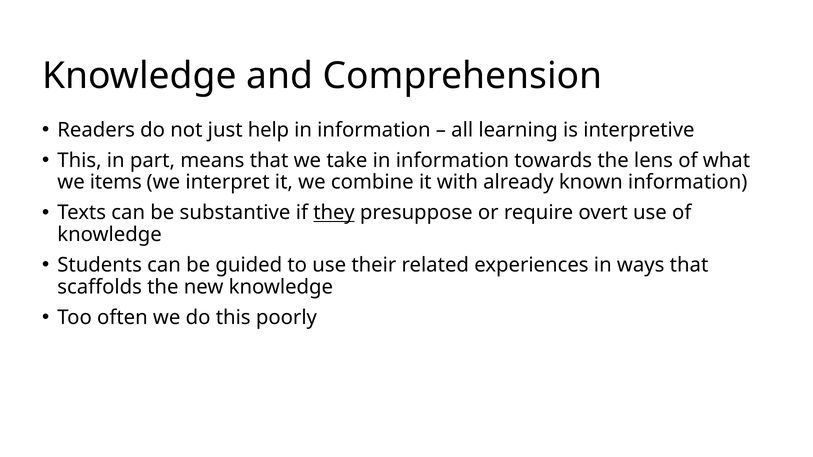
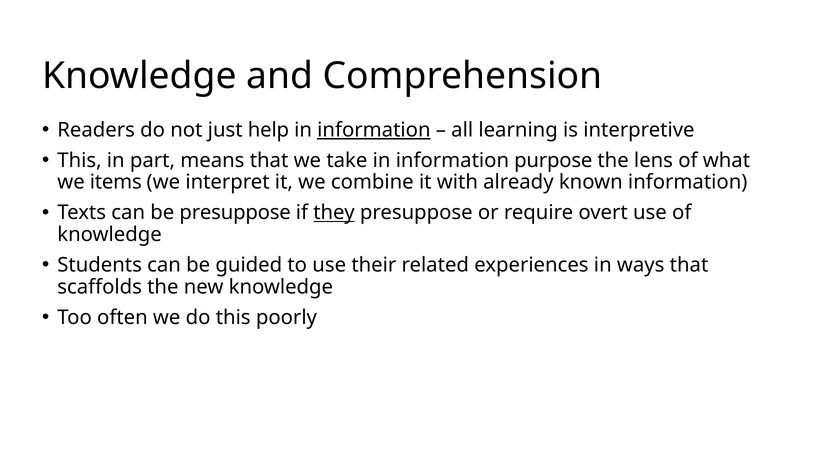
information at (374, 130) underline: none -> present
towards: towards -> purpose
be substantive: substantive -> presuppose
